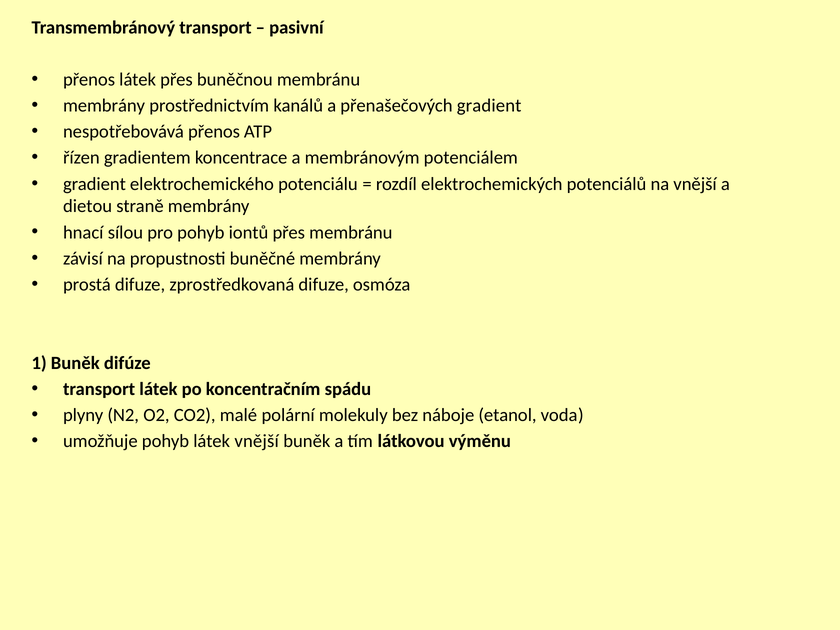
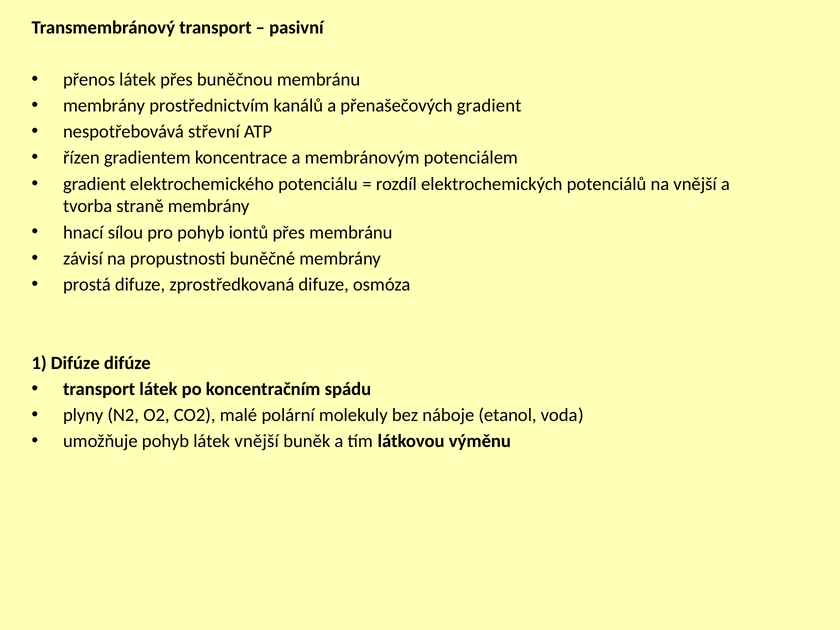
nespotřebovává přenos: přenos -> střevní
dietou: dietou -> tvorba
1 Buněk: Buněk -> Difúze
